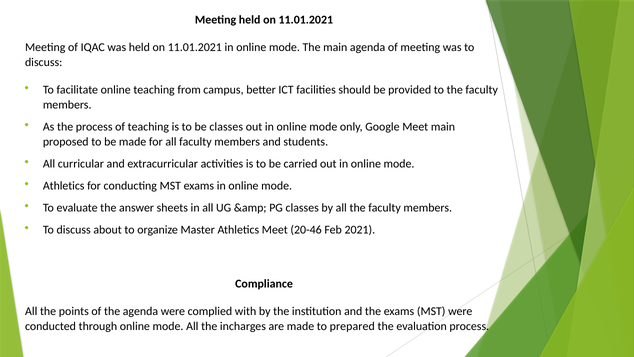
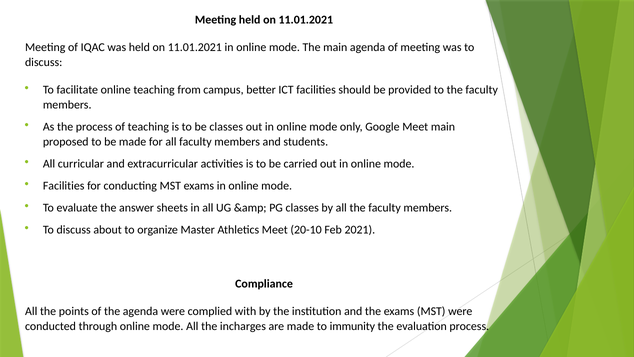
Athletics at (64, 186): Athletics -> Facilities
20-46: 20-46 -> 20-10
prepared: prepared -> immunity
